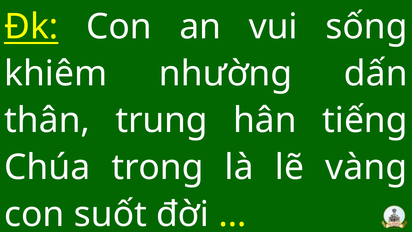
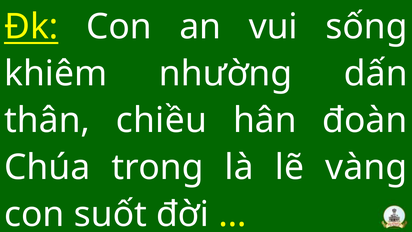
trung: trung -> chiều
tiếng: tiếng -> đoàn
